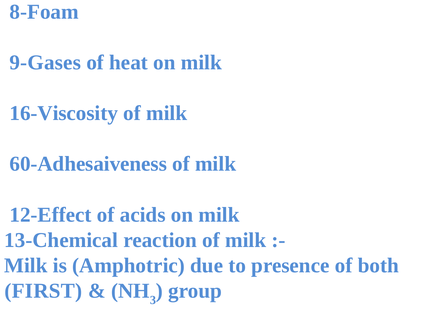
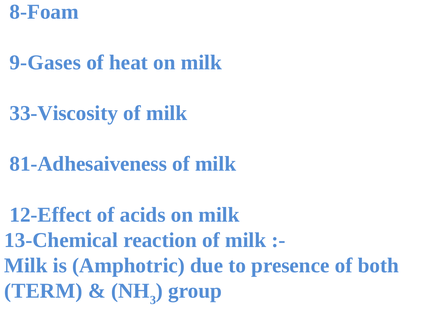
16-Viscosity: 16-Viscosity -> 33-Viscosity
60-Adhesaiveness: 60-Adhesaiveness -> 81-Adhesaiveness
FIRST: FIRST -> TERM
